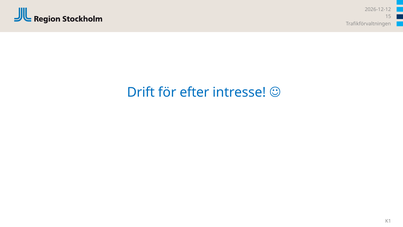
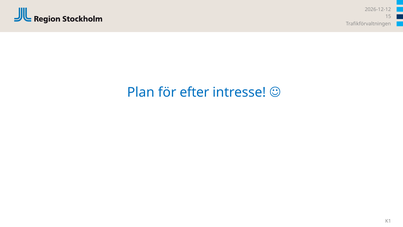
Drift: Drift -> Plan
